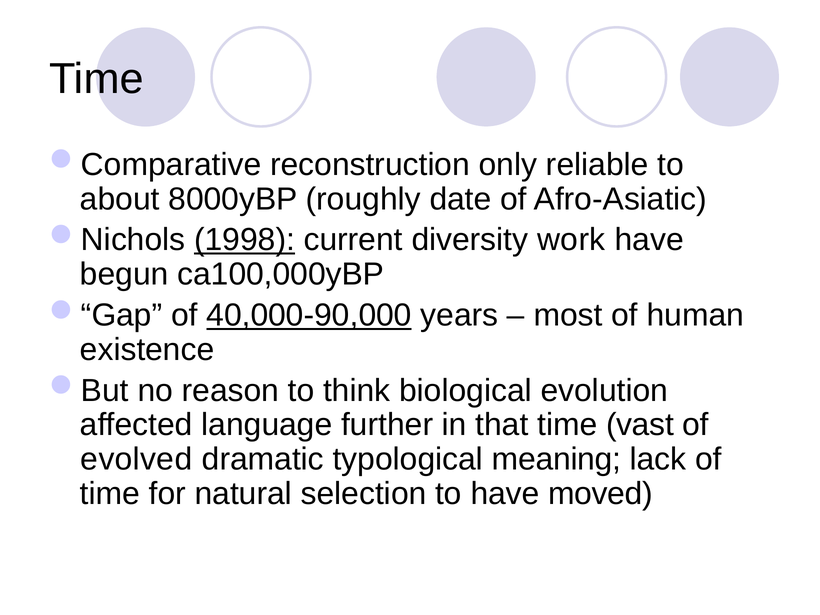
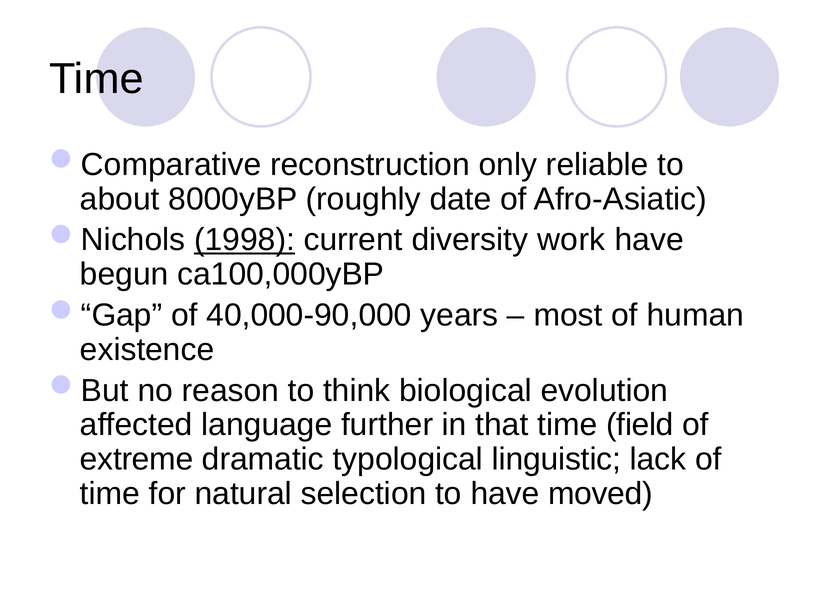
40,000-90,000 underline: present -> none
vast: vast -> field
evolved: evolved -> extreme
meaning: meaning -> linguistic
